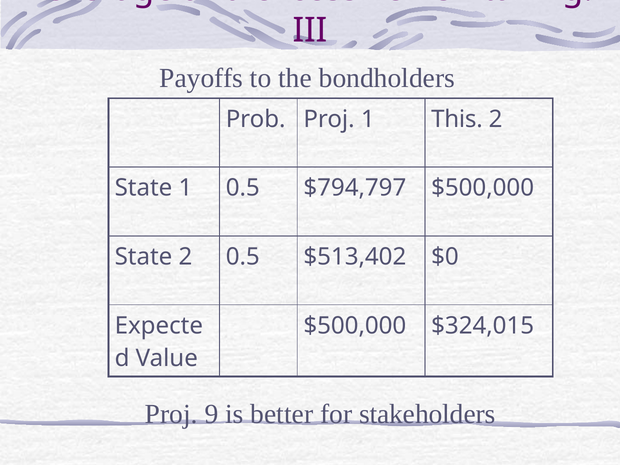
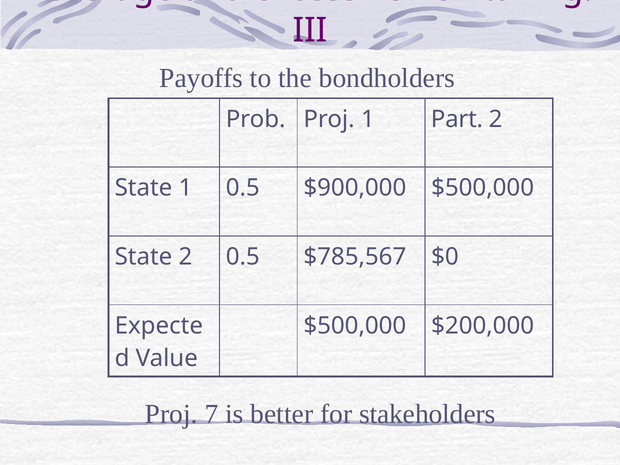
This: This -> Part
$794,797: $794,797 -> $900,000
$513,402: $513,402 -> $785,567
$324,015: $324,015 -> $200,000
9: 9 -> 7
